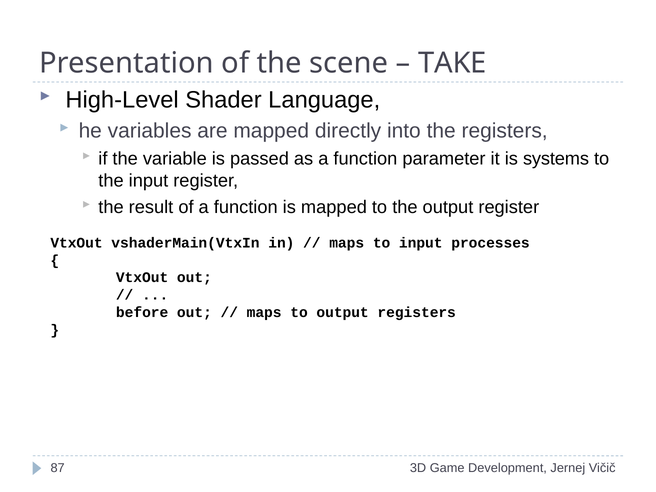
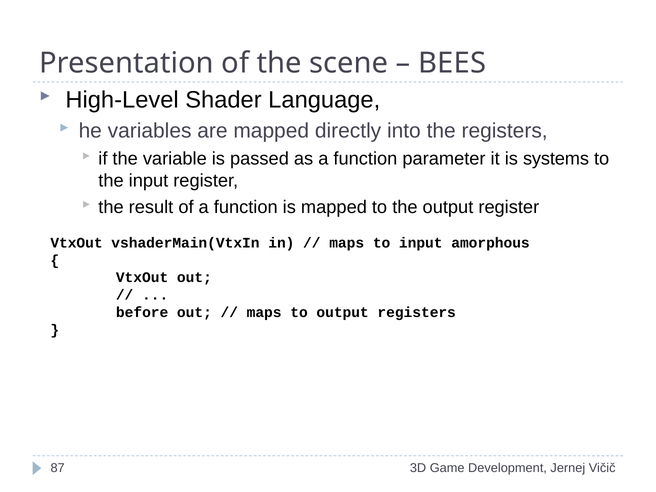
TAKE: TAKE -> BEES
processes: processes -> amorphous
